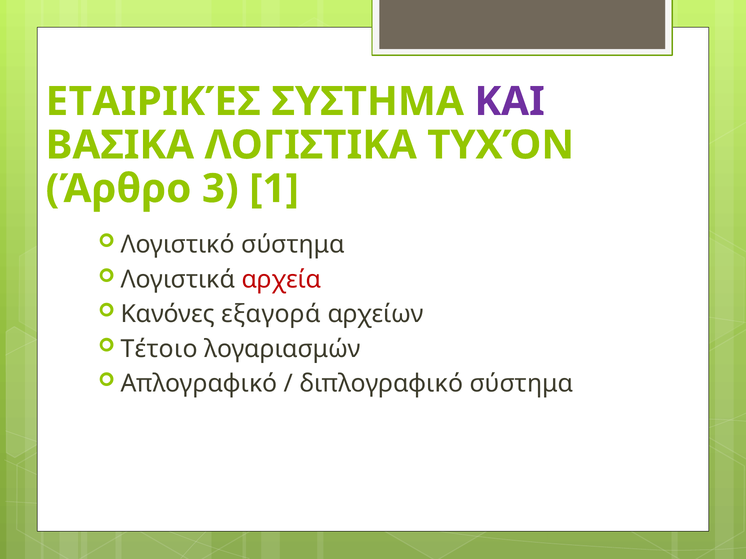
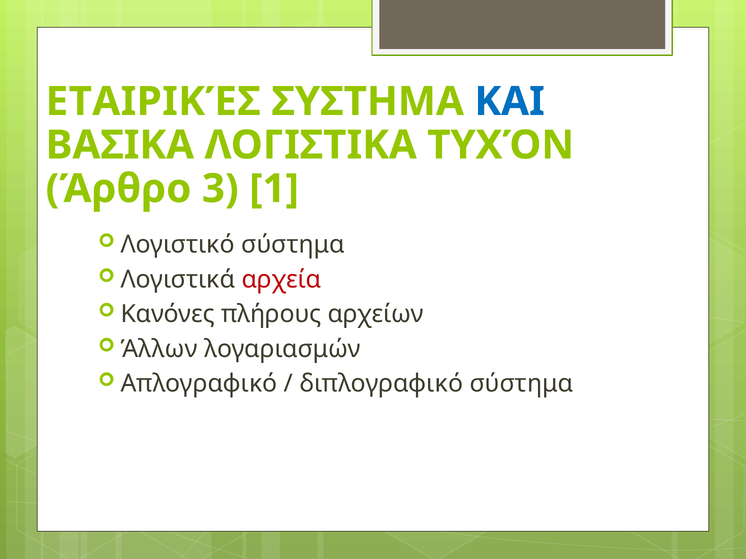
ΚΑΙ colour: purple -> blue
εξαγορά: εξαγορά -> πλήρους
Τέτοιο: Τέτοιο -> Άλλων
